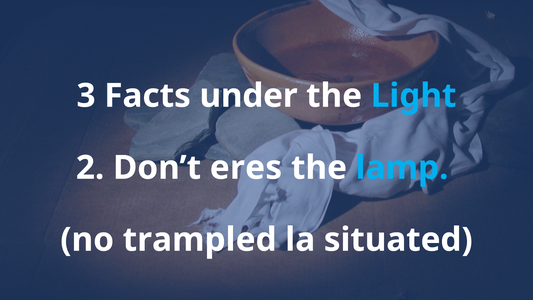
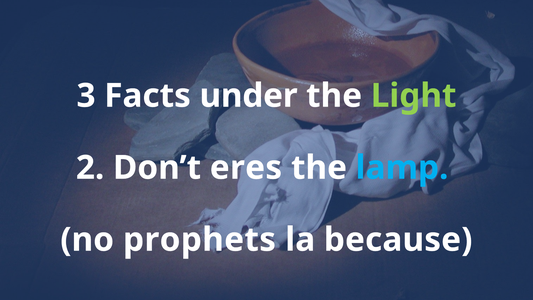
Light colour: light blue -> light green
trampled: trampled -> prophets
situated: situated -> because
